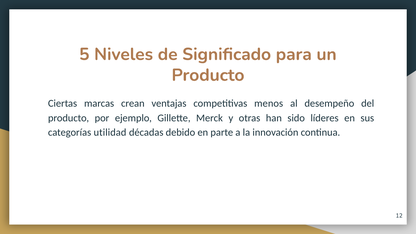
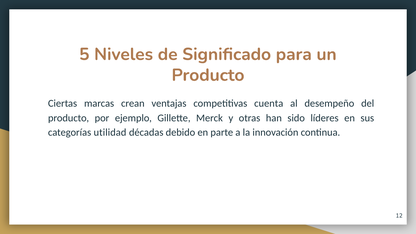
menos: menos -> cuenta
